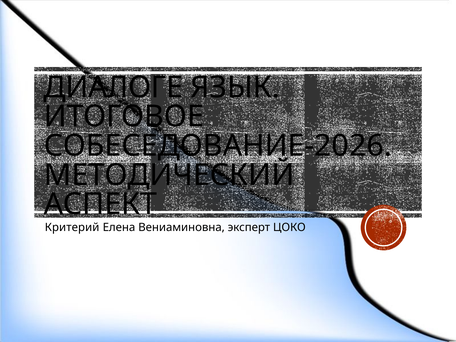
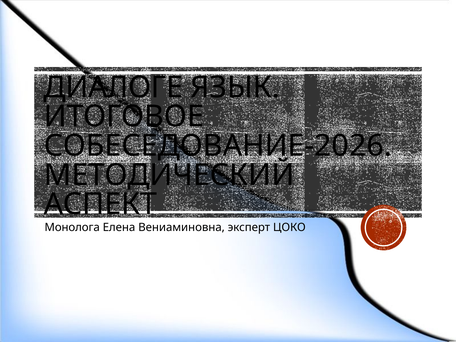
Критерий: Критерий -> Монолога
